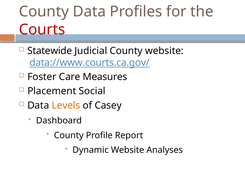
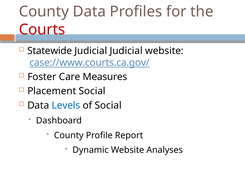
Judicial County: County -> Judicial
data://www.courts.ca.gov/: data://www.courts.ca.gov/ -> case://www.courts.ca.gov/
Levels colour: orange -> blue
of Casey: Casey -> Social
